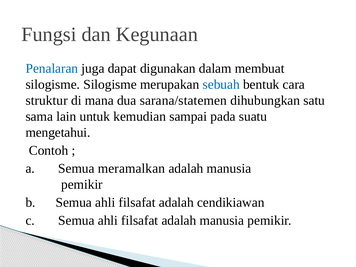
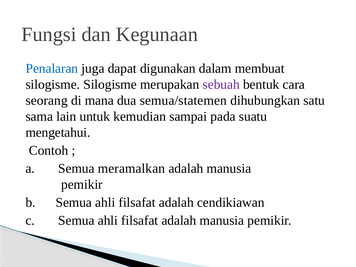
sebuah colour: blue -> purple
struktur: struktur -> seorang
sarana/statemen: sarana/statemen -> semua/statemen
